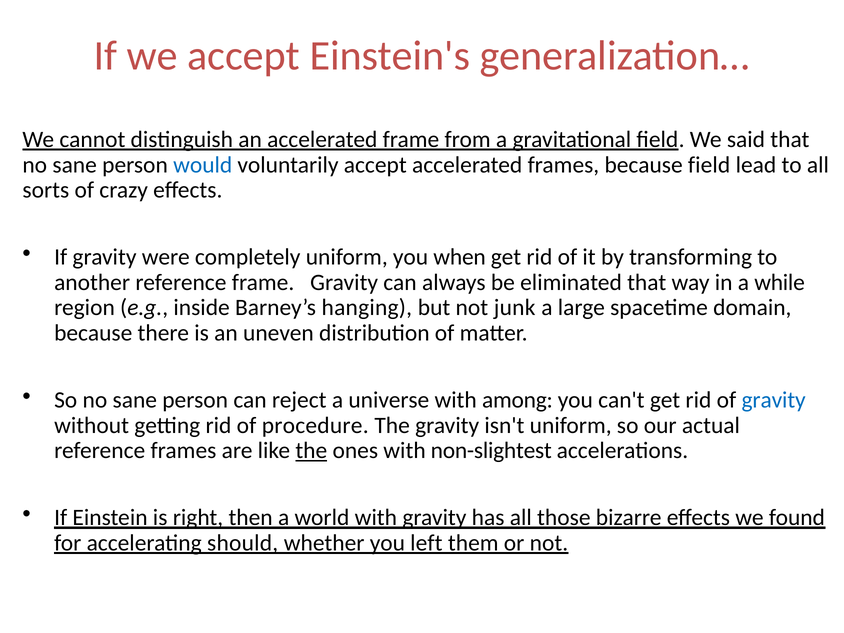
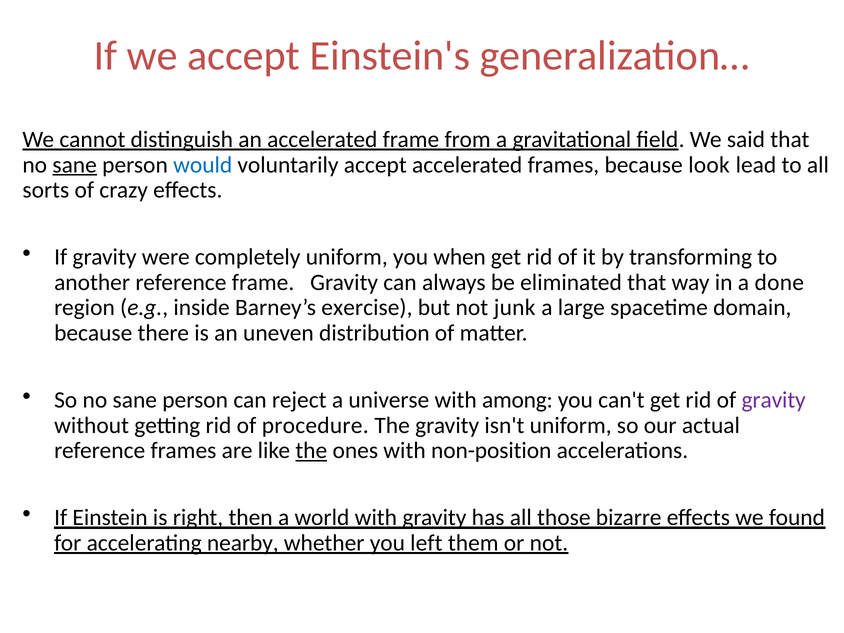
sane at (75, 165) underline: none -> present
because field: field -> look
while: while -> done
hanging: hanging -> exercise
gravity at (774, 400) colour: blue -> purple
non-slightest: non-slightest -> non-position
should: should -> nearby
